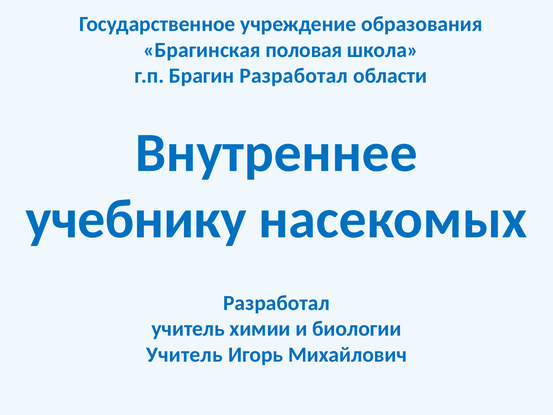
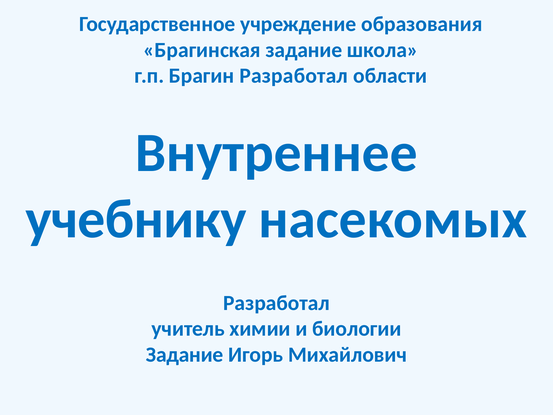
Брагинская половая: половая -> задание
Учитель at (184, 354): Учитель -> Задание
